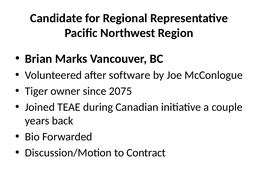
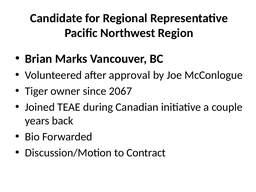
software: software -> approval
2075: 2075 -> 2067
